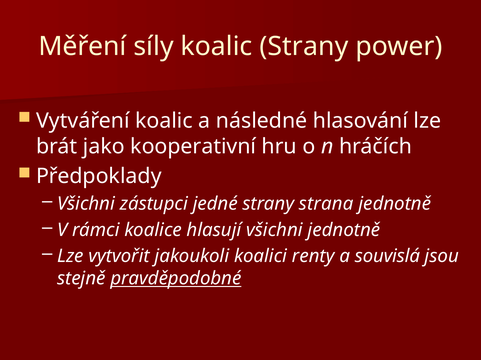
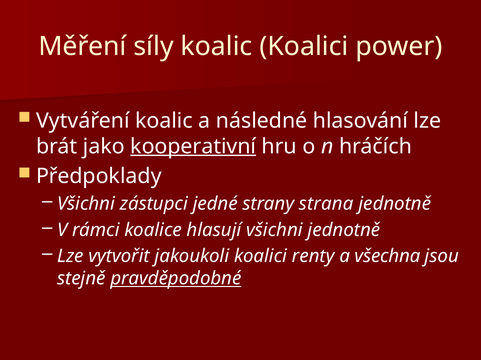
koalic Strany: Strany -> Koalici
kooperativní underline: none -> present
souvislá: souvislá -> všechna
